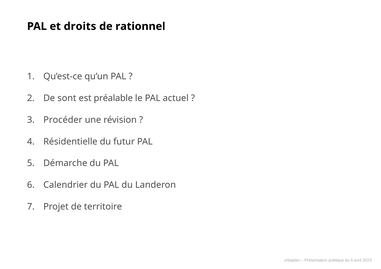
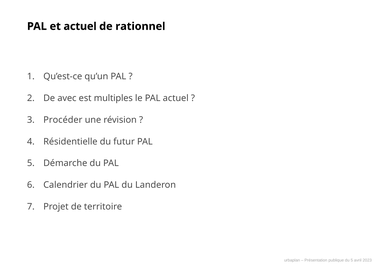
et droits: droits -> actuel
sont: sont -> avec
préalable: préalable -> multiples
